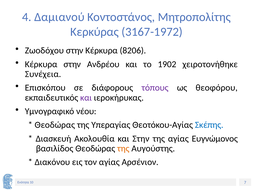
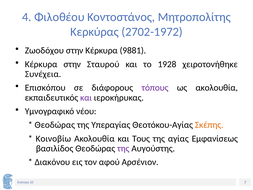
Δαμιανού: Δαμιανού -> Φιλοθέου
3167-1972: 3167-1972 -> 2702-1972
8206: 8206 -> 9881
Ανδρέου: Ανδρέου -> Σταυρού
1902: 1902 -> 1928
ως θεοφόρου: θεοφόρου -> ακολουθία
Σκέπης colour: blue -> orange
Διασκευή: Διασκευή -> Κοινοβίω
και Στην: Στην -> Τους
Ευγνώμονος: Ευγνώμονος -> Εμφανίσεως
της at (123, 148) colour: orange -> purple
τον αγίας: αγίας -> αφού
